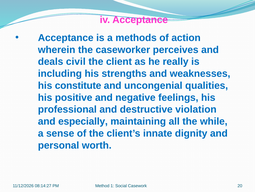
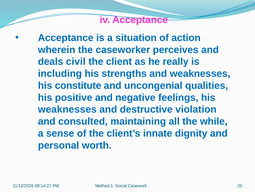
methods: methods -> situation
professional at (67, 109): professional -> weaknesses
especially: especially -> consulted
